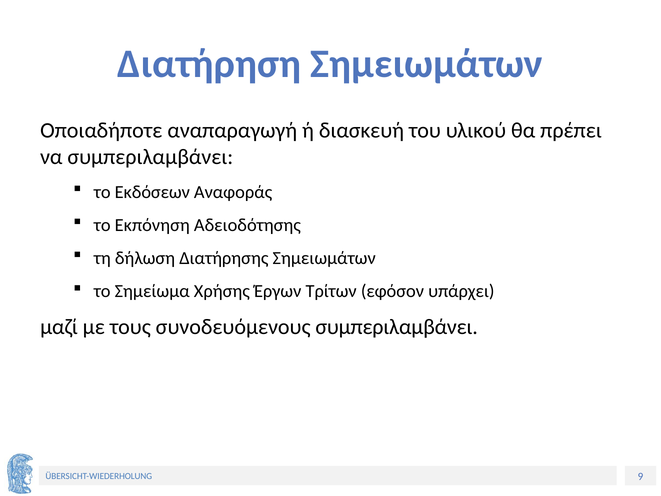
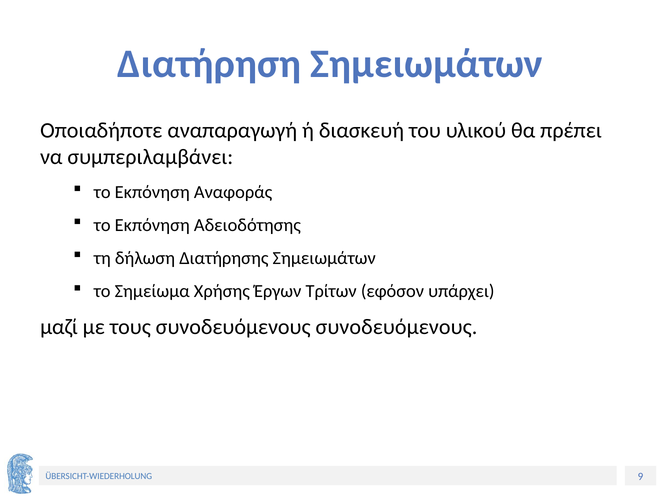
Εκδόσεων at (152, 192): Εκδόσεων -> Εκπόνηση
συνοδευόμενους συμπεριλαμβάνει: συμπεριλαμβάνει -> συνοδευόμενους
